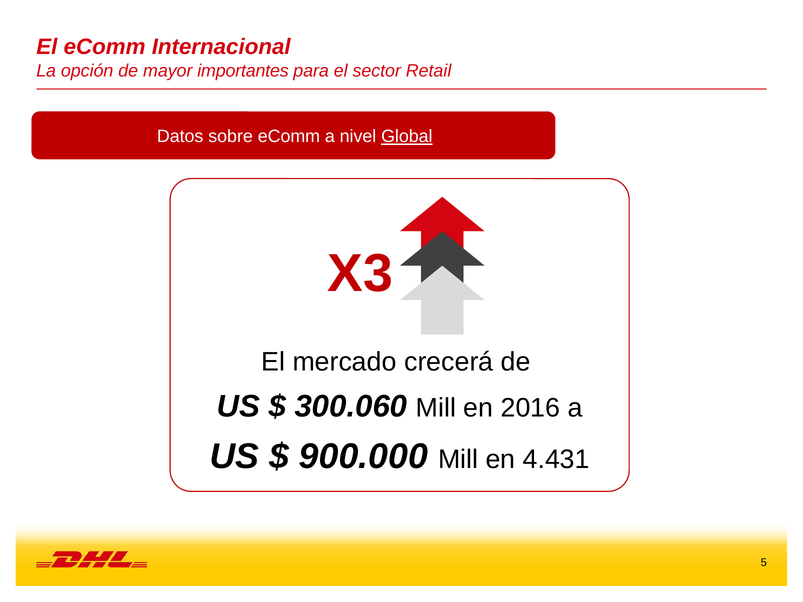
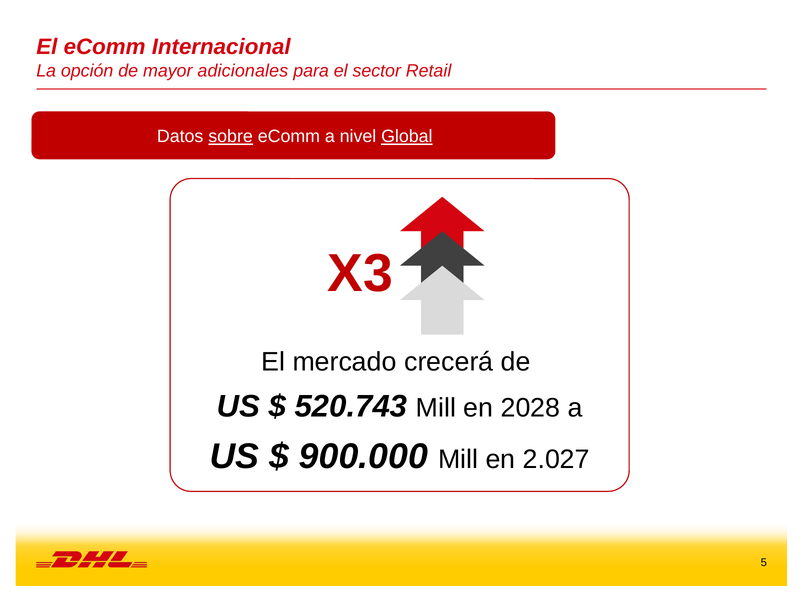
importantes: importantes -> adicionales
sobre underline: none -> present
300.060: 300.060 -> 520.743
2016: 2016 -> 2028
4.431: 4.431 -> 2.027
